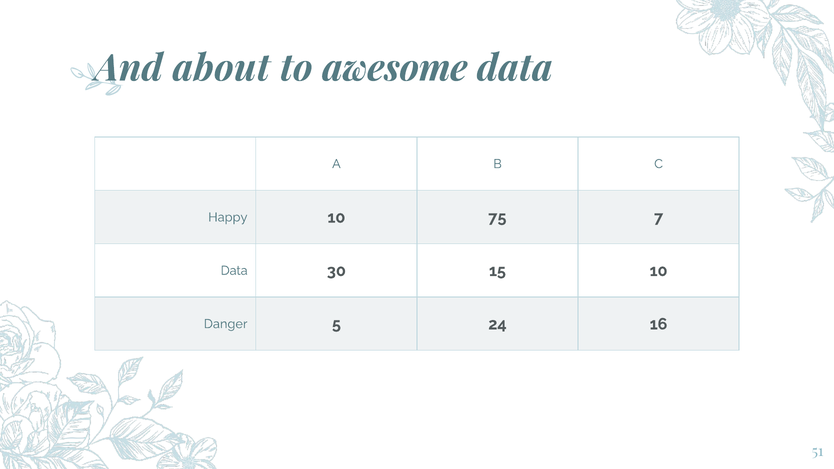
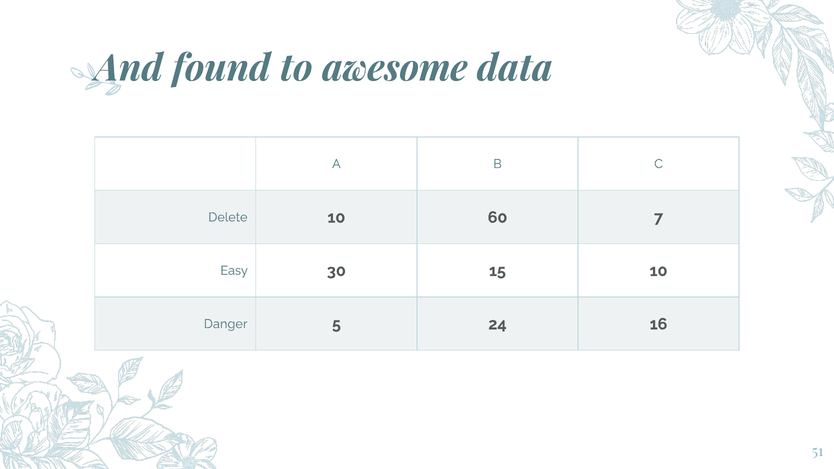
about: about -> found
Happy: Happy -> Delete
75: 75 -> 60
Data at (234, 271): Data -> Easy
